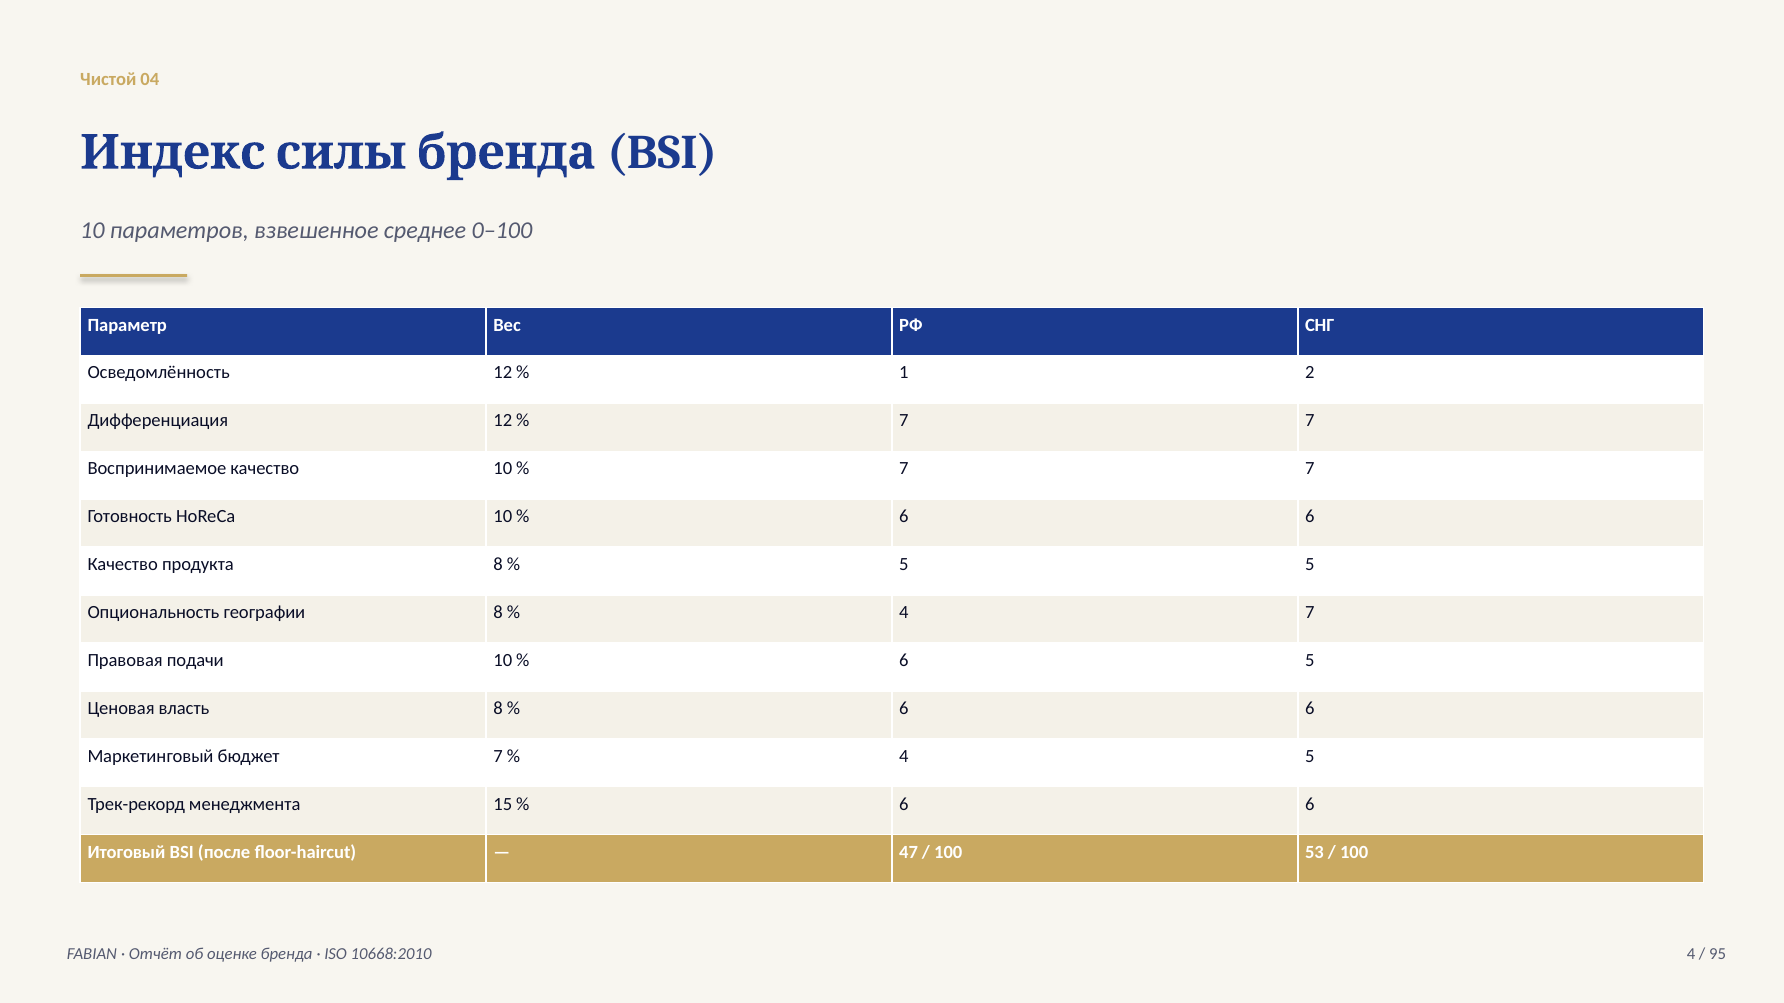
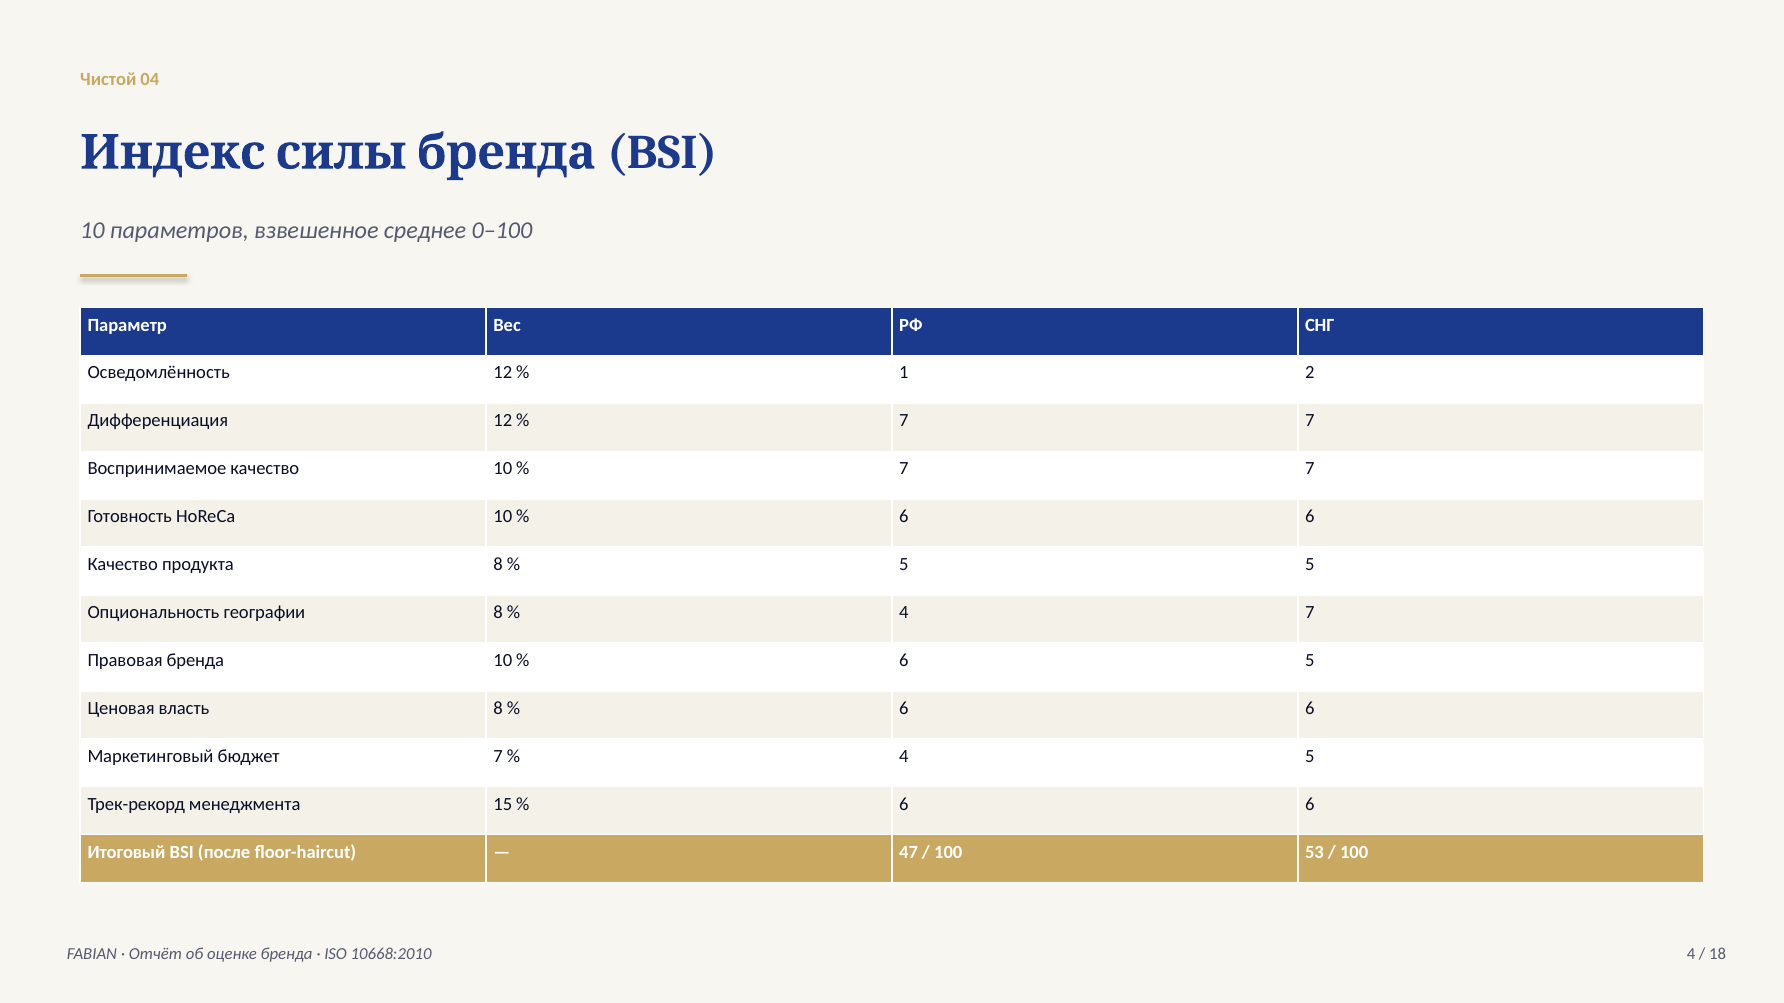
Правовая подачи: подачи -> бренда
95: 95 -> 18
